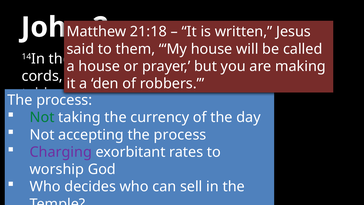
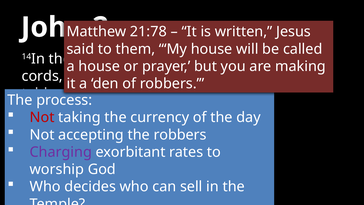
21:18: 21:18 -> 21:78
Not at (42, 117) colour: green -> red
accepting the process: process -> robbers
